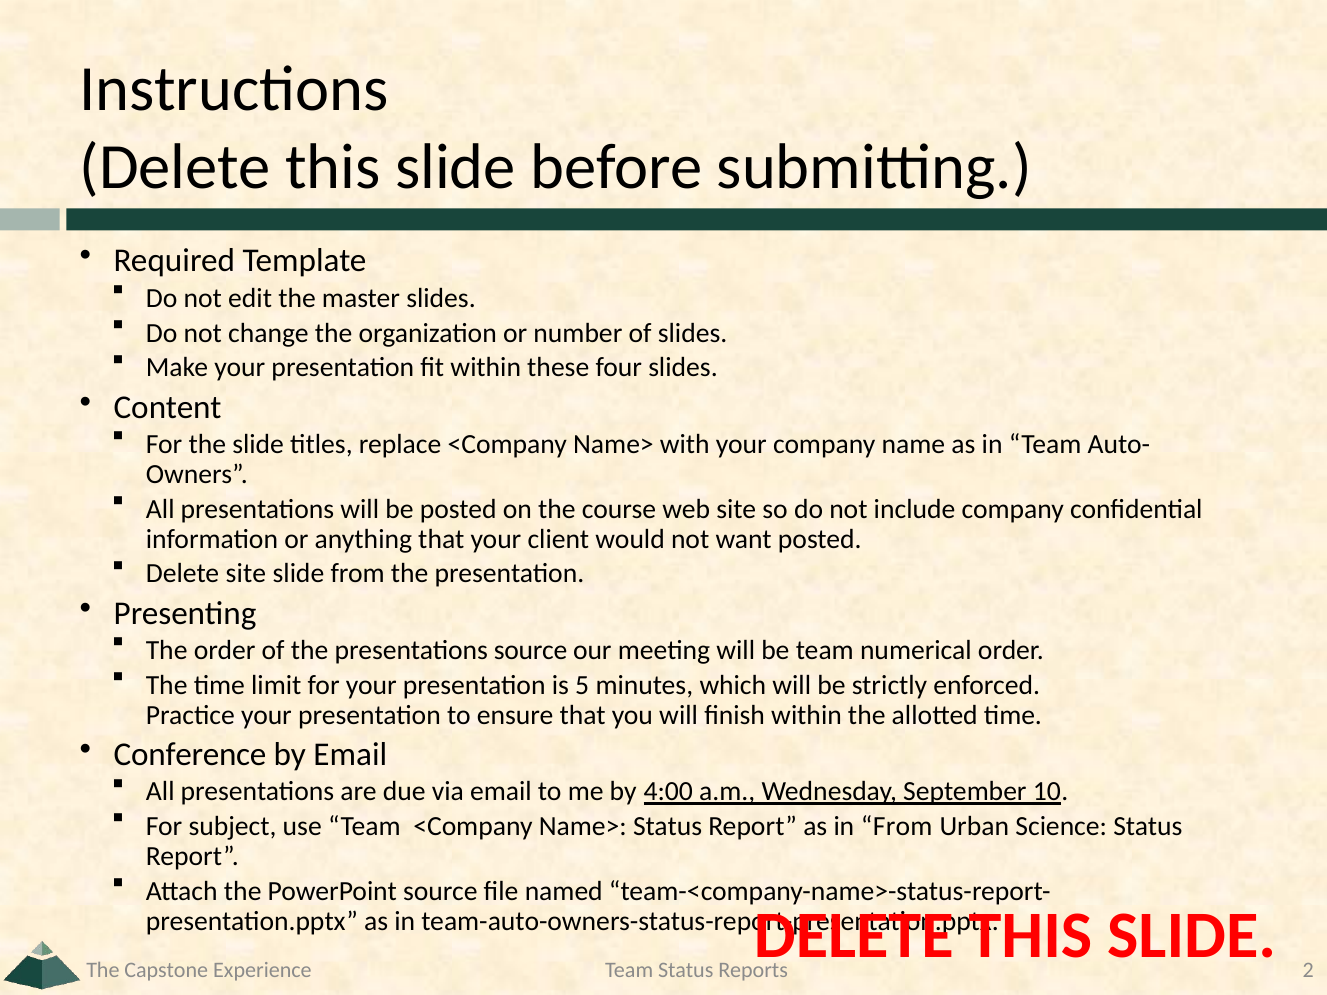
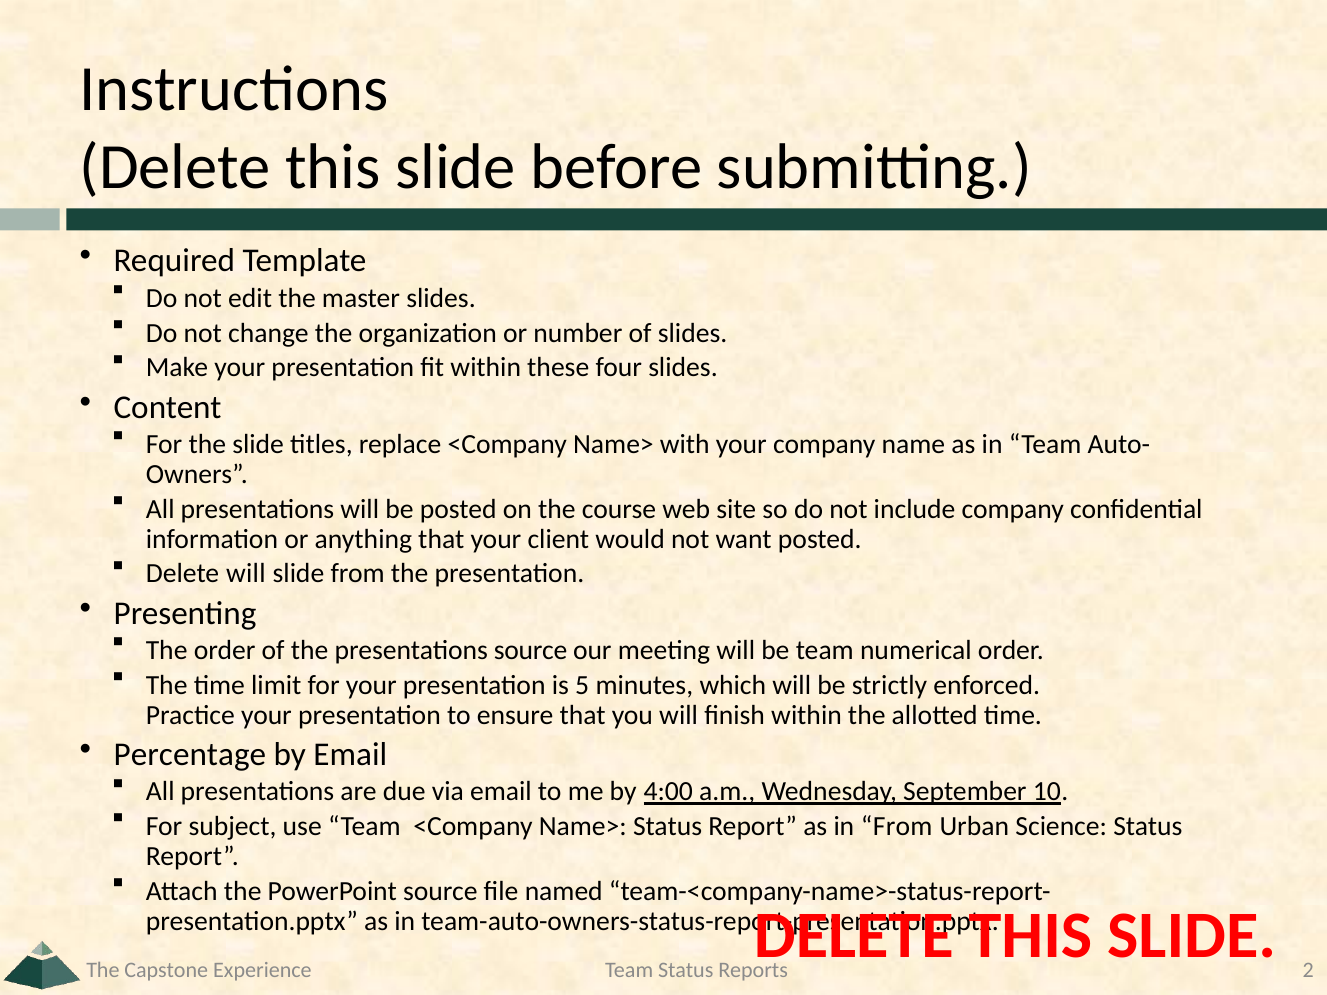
Delete site: site -> will
Conference: Conference -> Percentage
